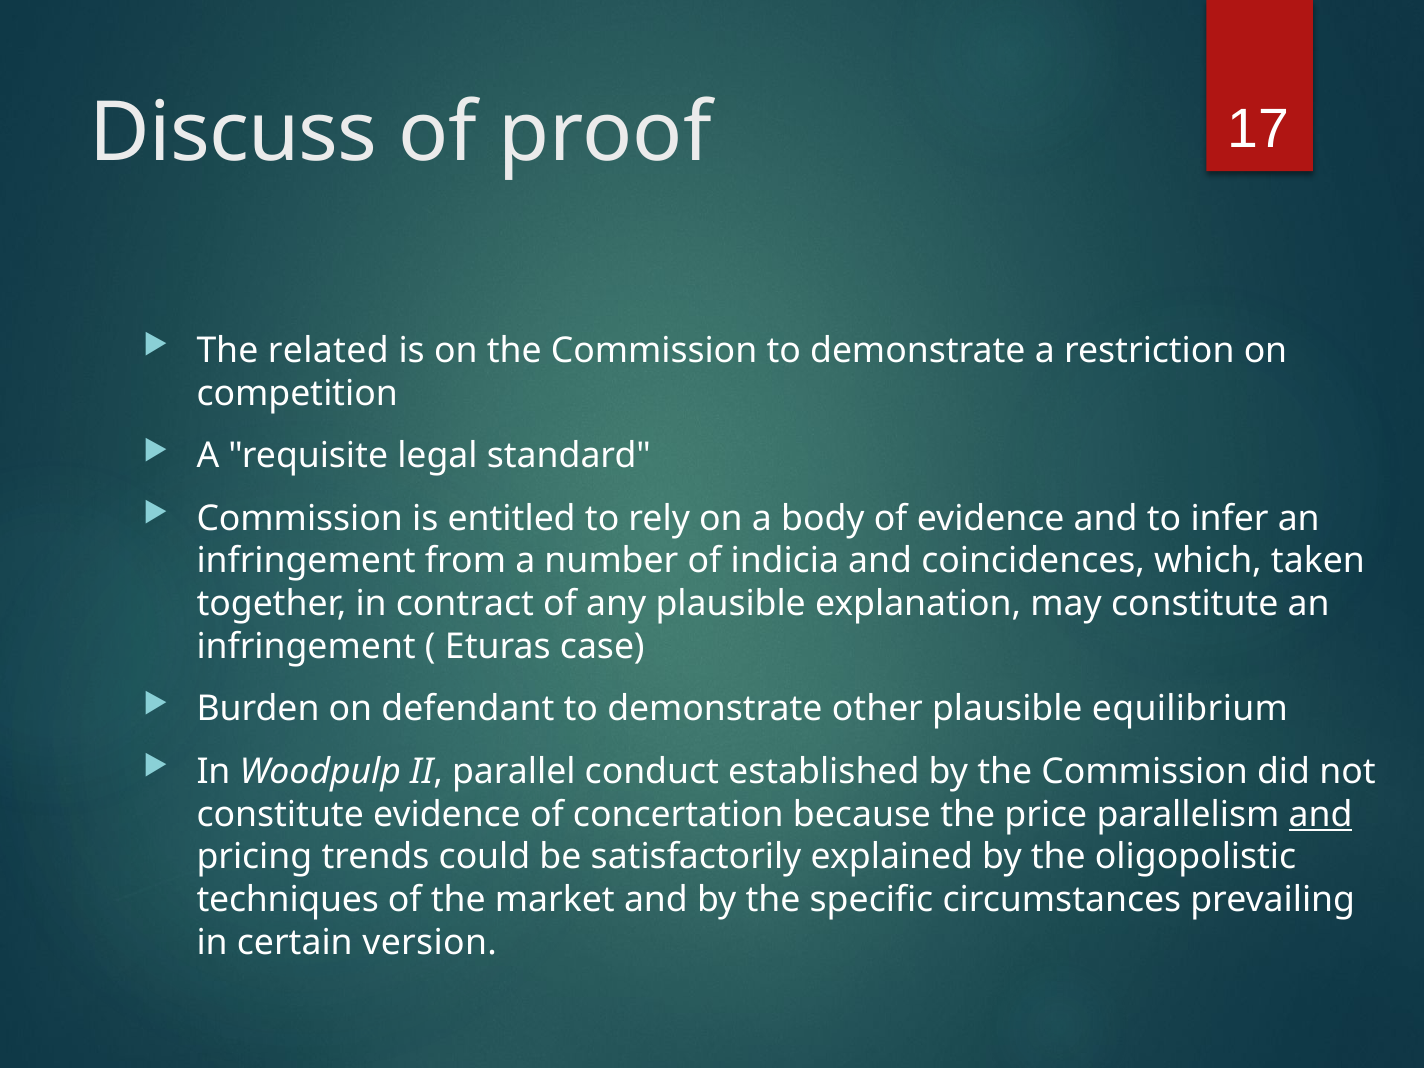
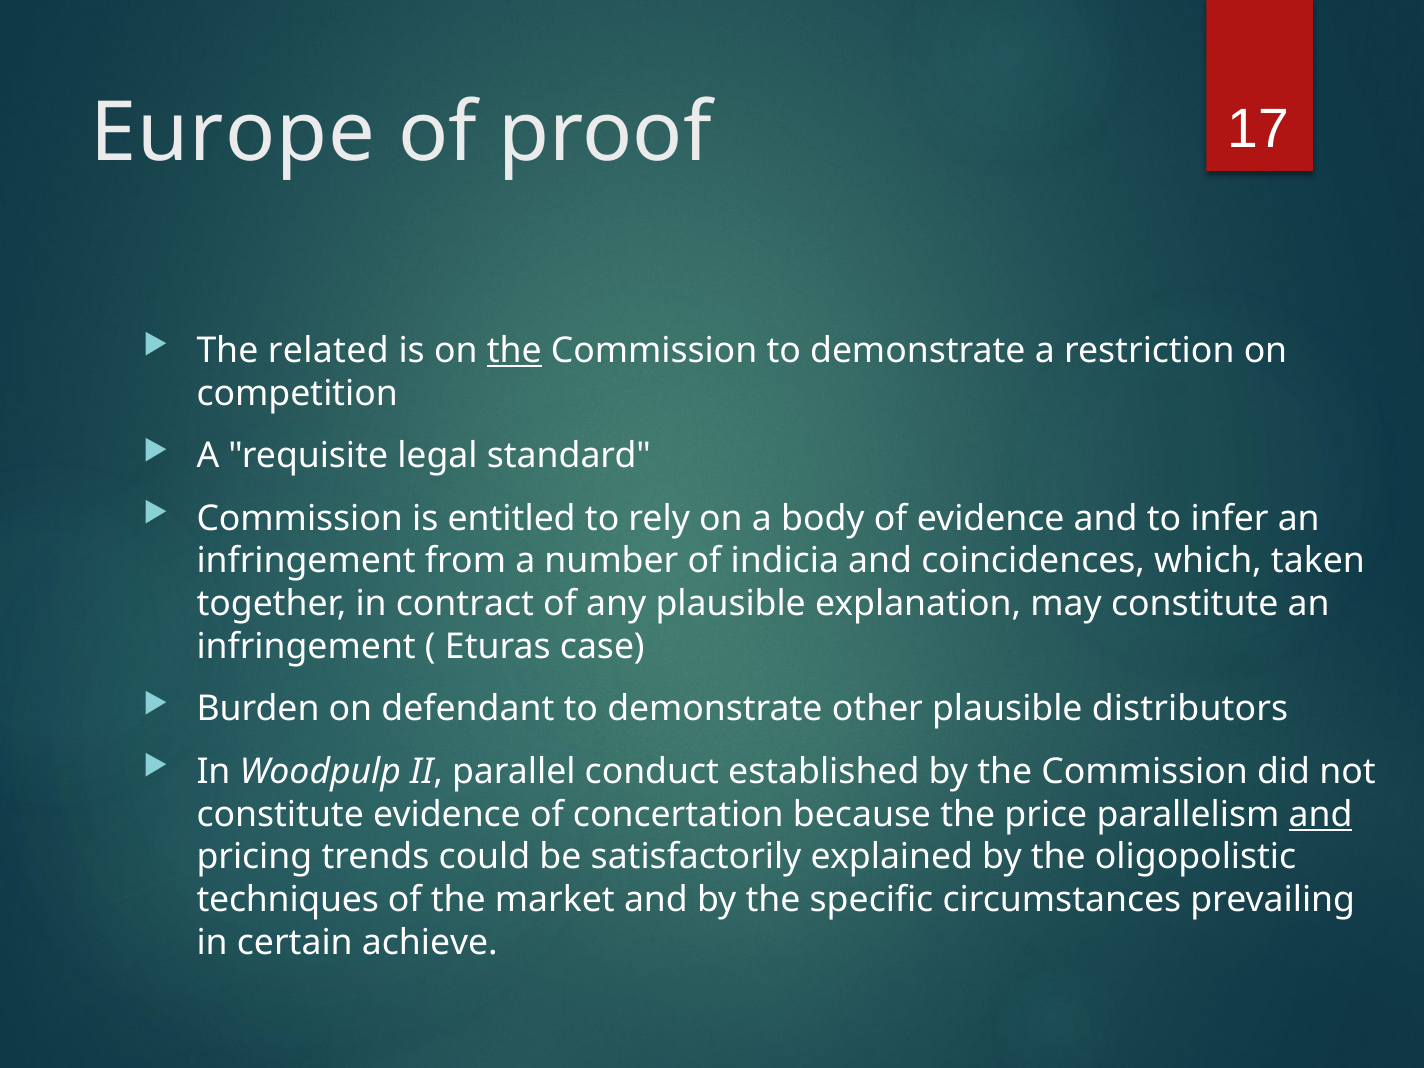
Discuss: Discuss -> Europe
the at (514, 351) underline: none -> present
equilibrium: equilibrium -> distributors
version: version -> achieve
